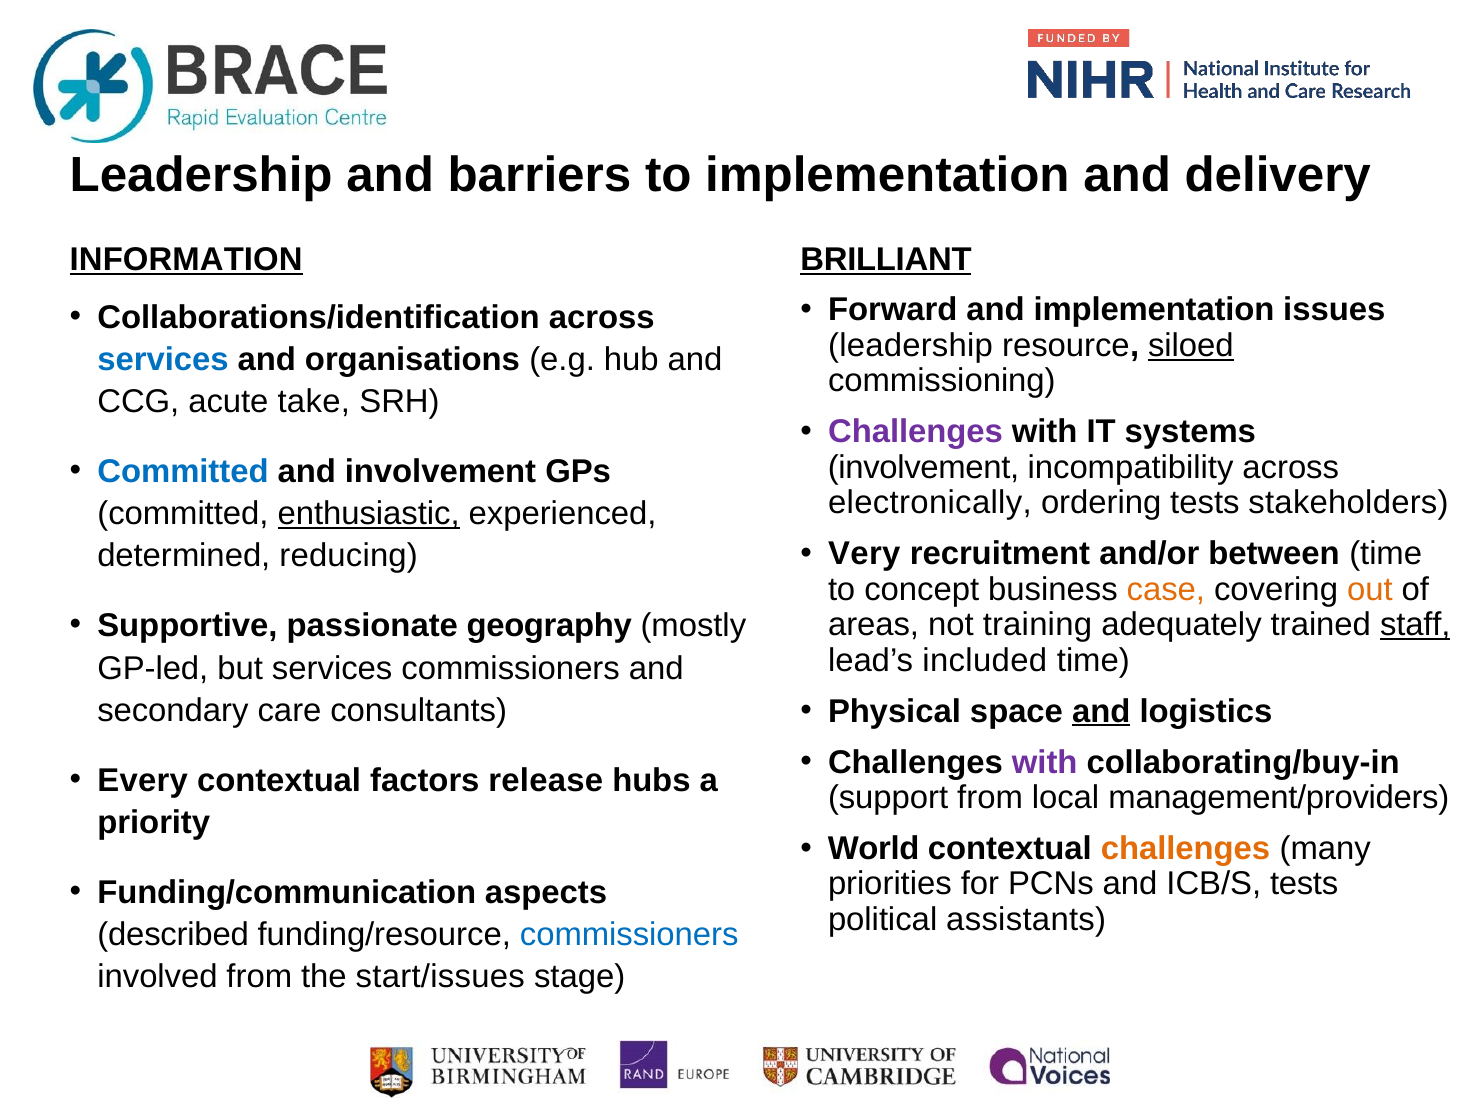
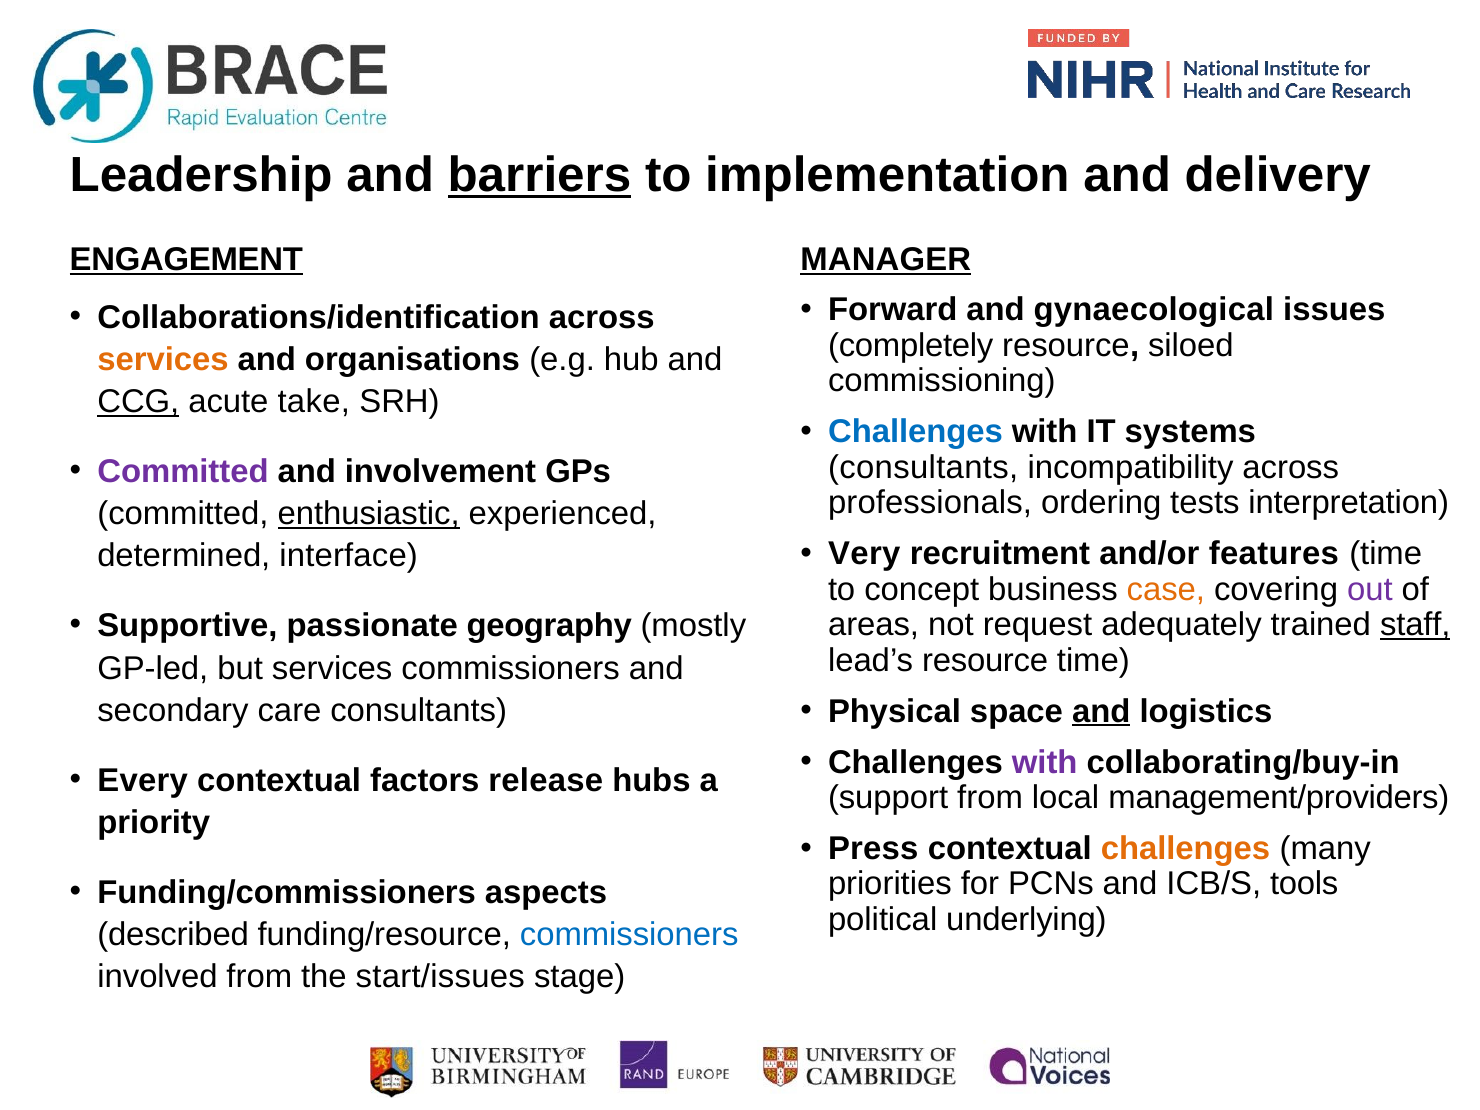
barriers underline: none -> present
INFORMATION: INFORMATION -> ENGAGEMENT
BRILLIANT: BRILLIANT -> MANAGER
and implementation: implementation -> gynaecological
leadership at (911, 346): leadership -> completely
siloed underline: present -> none
services at (163, 360) colour: blue -> orange
CCG underline: none -> present
Challenges at (916, 432) colour: purple -> blue
involvement at (923, 467): involvement -> consultants
Committed at (183, 472) colour: blue -> purple
electronically: electronically -> professionals
stakeholders: stakeholders -> interpretation
between: between -> features
reducing: reducing -> interface
out colour: orange -> purple
training: training -> request
lead’s included: included -> resource
World: World -> Press
ICB/S tests: tests -> tools
Funding/communication: Funding/communication -> Funding/commissioners
assistants: assistants -> underlying
